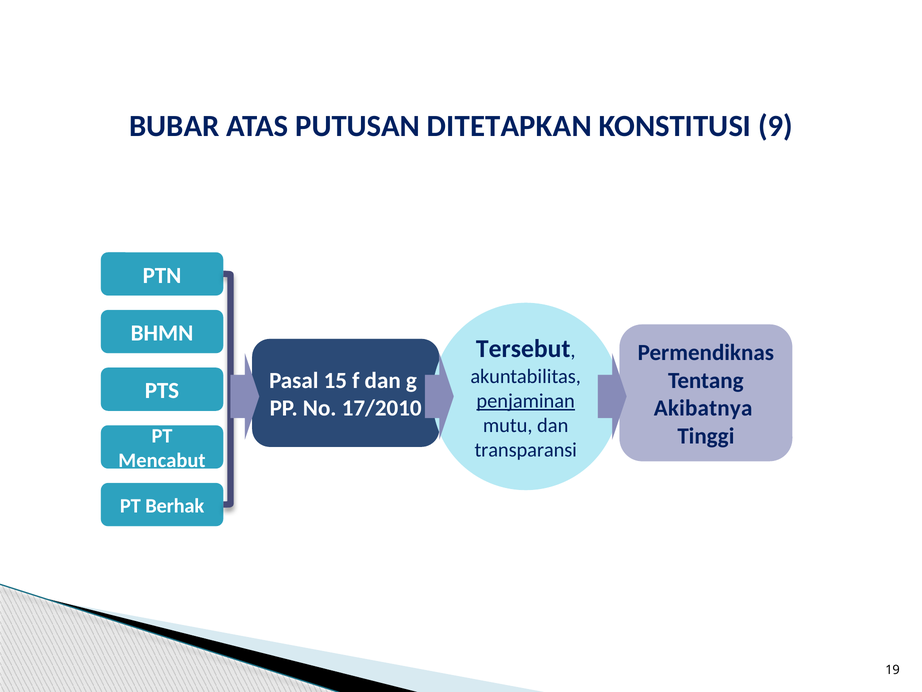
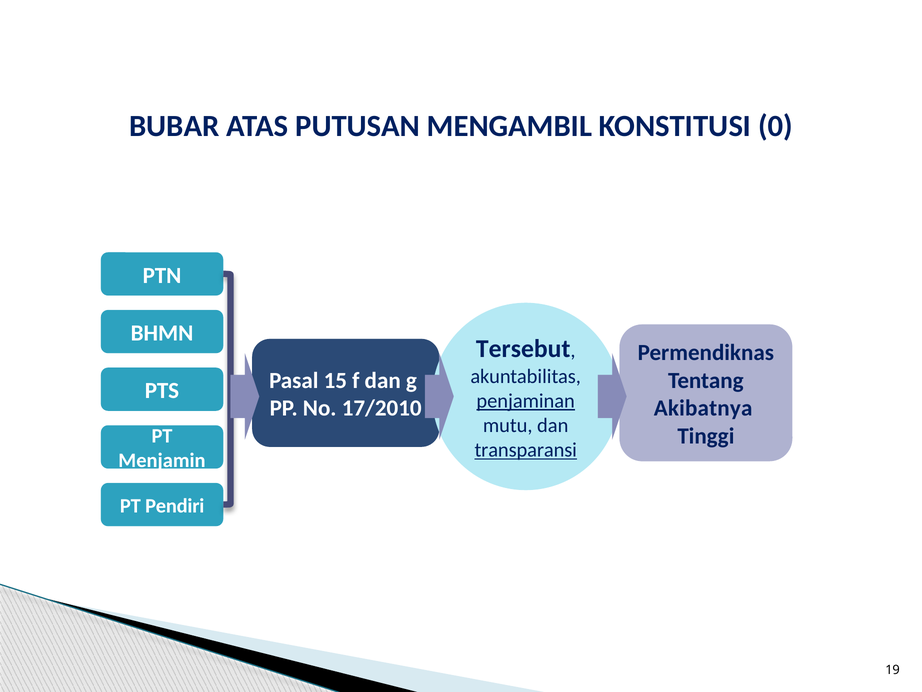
DITETAPKAN: DITETAPKAN -> MENGAMBIL
9: 9 -> 0
transparansi underline: none -> present
Mencabut: Mencabut -> Menjamin
Berhak: Berhak -> Pendiri
